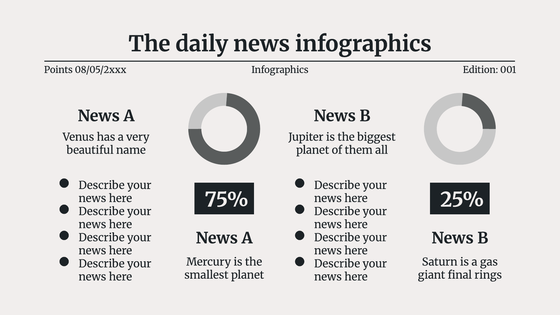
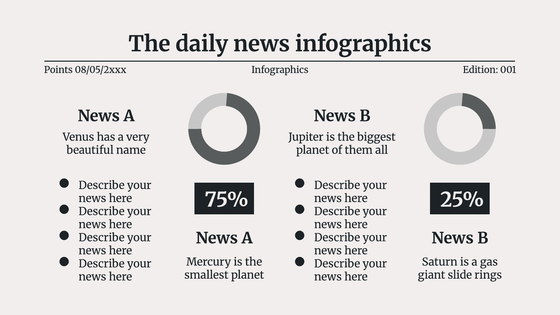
final: final -> slide
